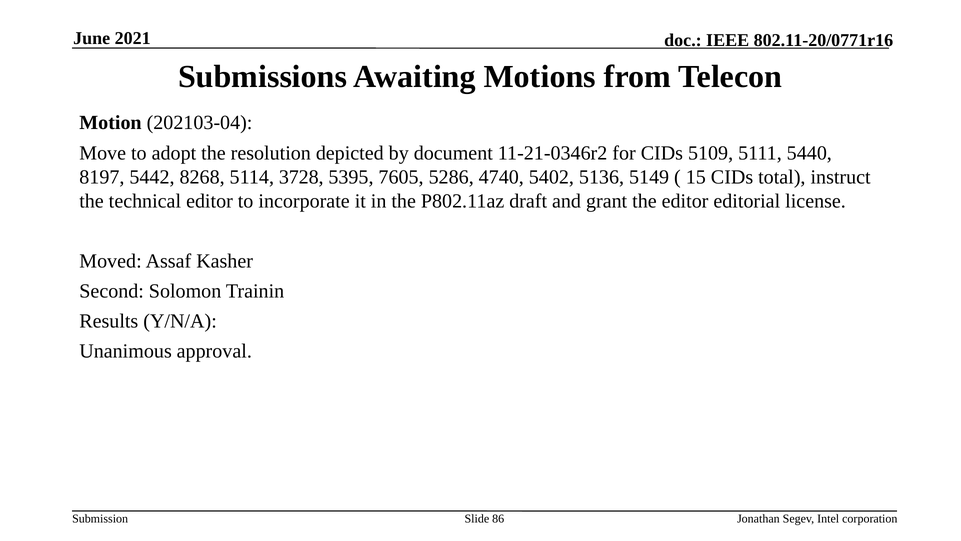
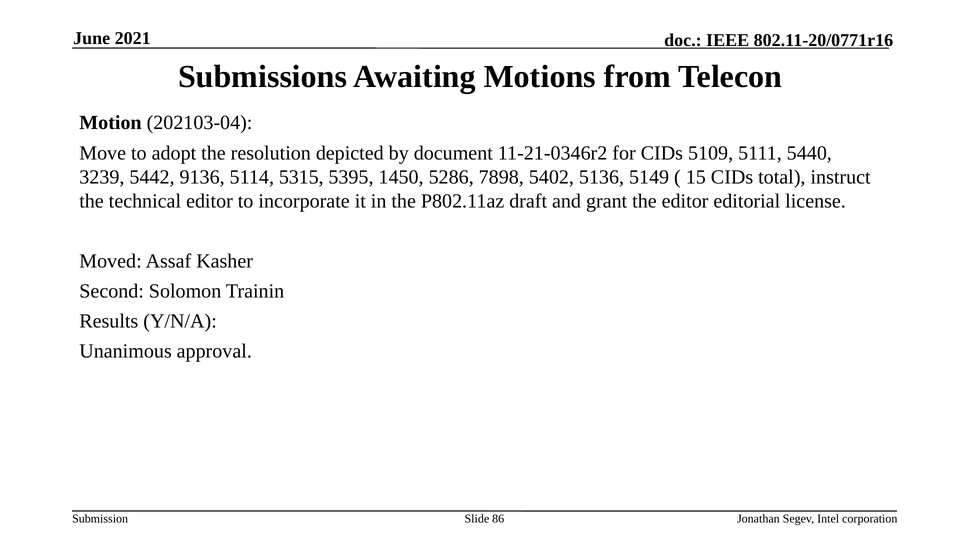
8197: 8197 -> 3239
8268: 8268 -> 9136
3728: 3728 -> 5315
7605: 7605 -> 1450
4740: 4740 -> 7898
